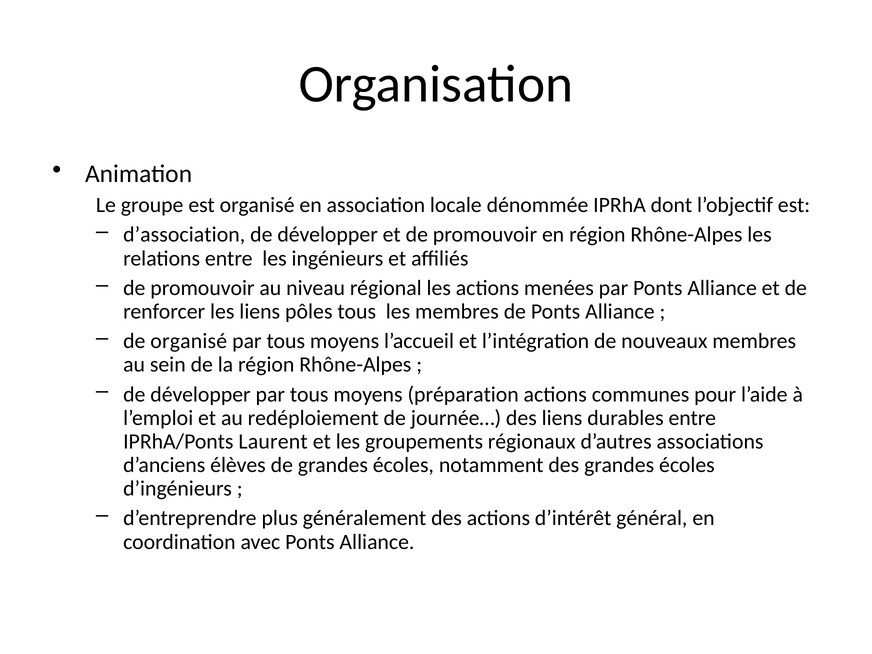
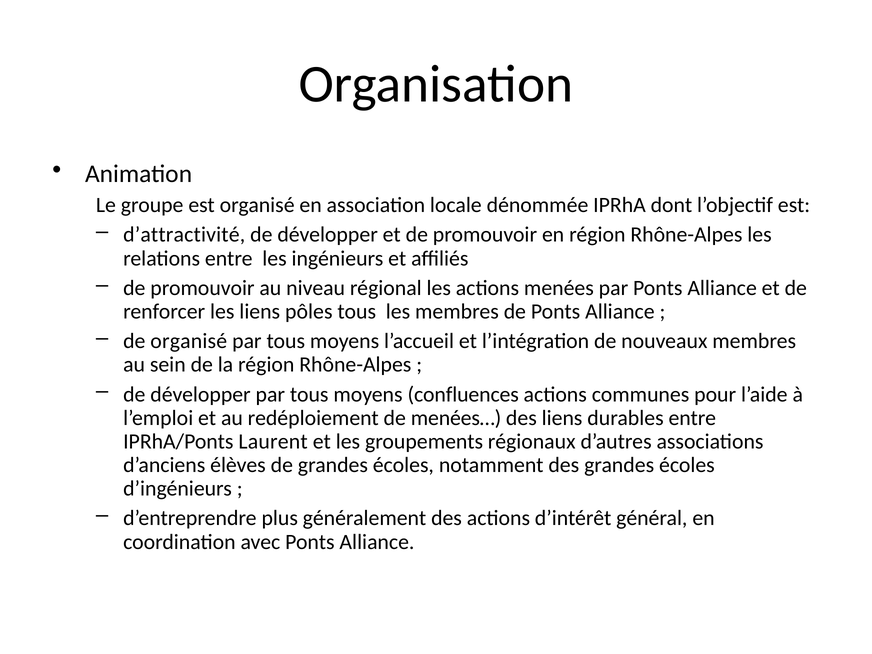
d’association: d’association -> d’attractivité
préparation: préparation -> confluences
journée…: journée… -> menées…
